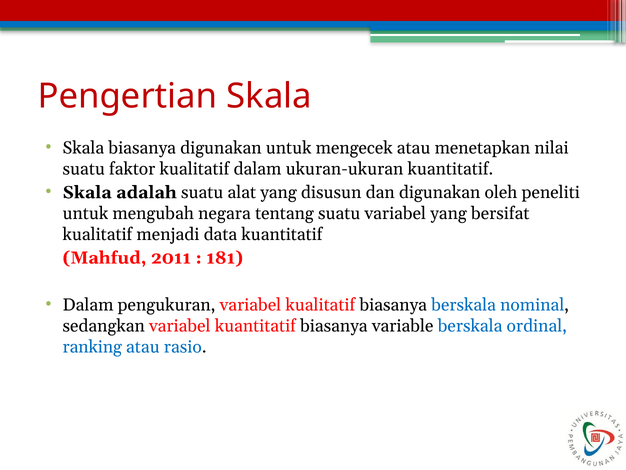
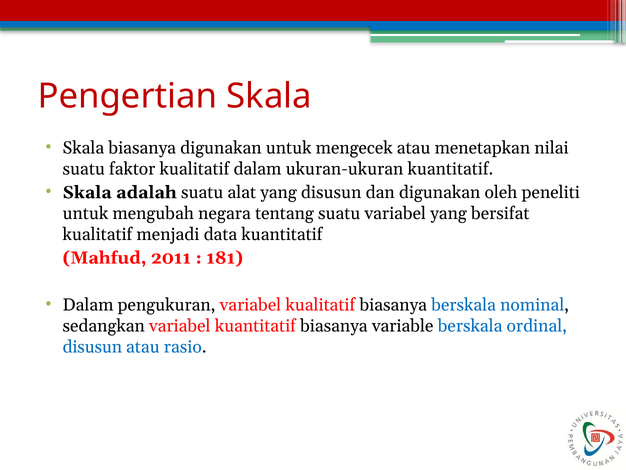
ranking at (92, 346): ranking -> disusun
